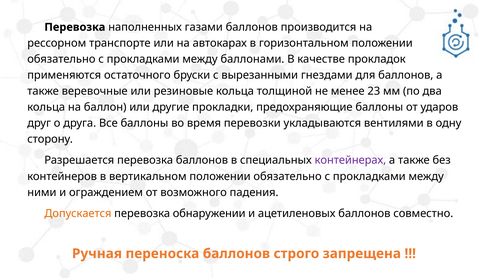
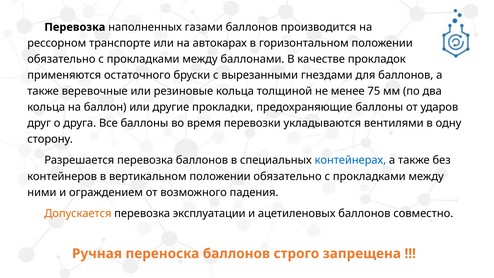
23: 23 -> 75
контейнерах colour: purple -> blue
обнаружении: обнаружении -> эксплуатации
